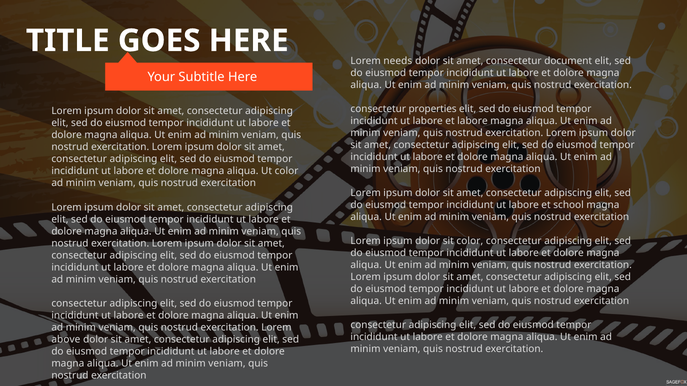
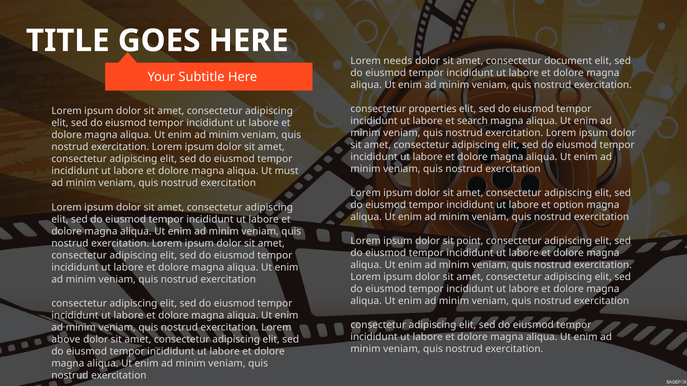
et labore: labore -> search
Ut color: color -> must
school: school -> option
sit color: color -> point
